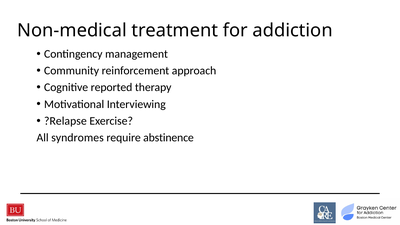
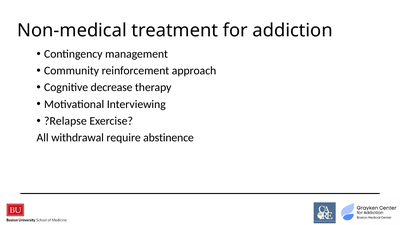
reported: reported -> decrease
syndromes: syndromes -> withdrawal
